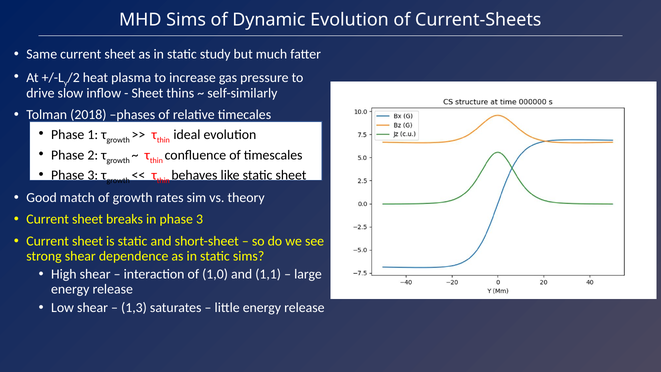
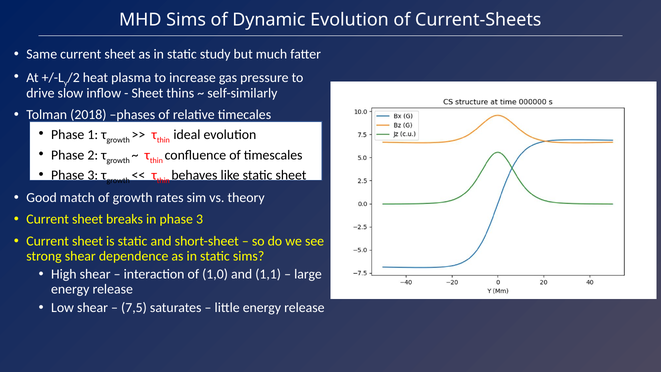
1,3: 1,3 -> 7,5
